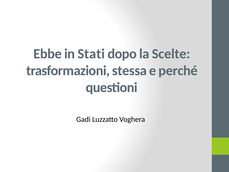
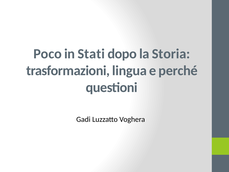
Ebbe: Ebbe -> Poco
Scelte: Scelte -> Storia
stessa: stessa -> lingua
